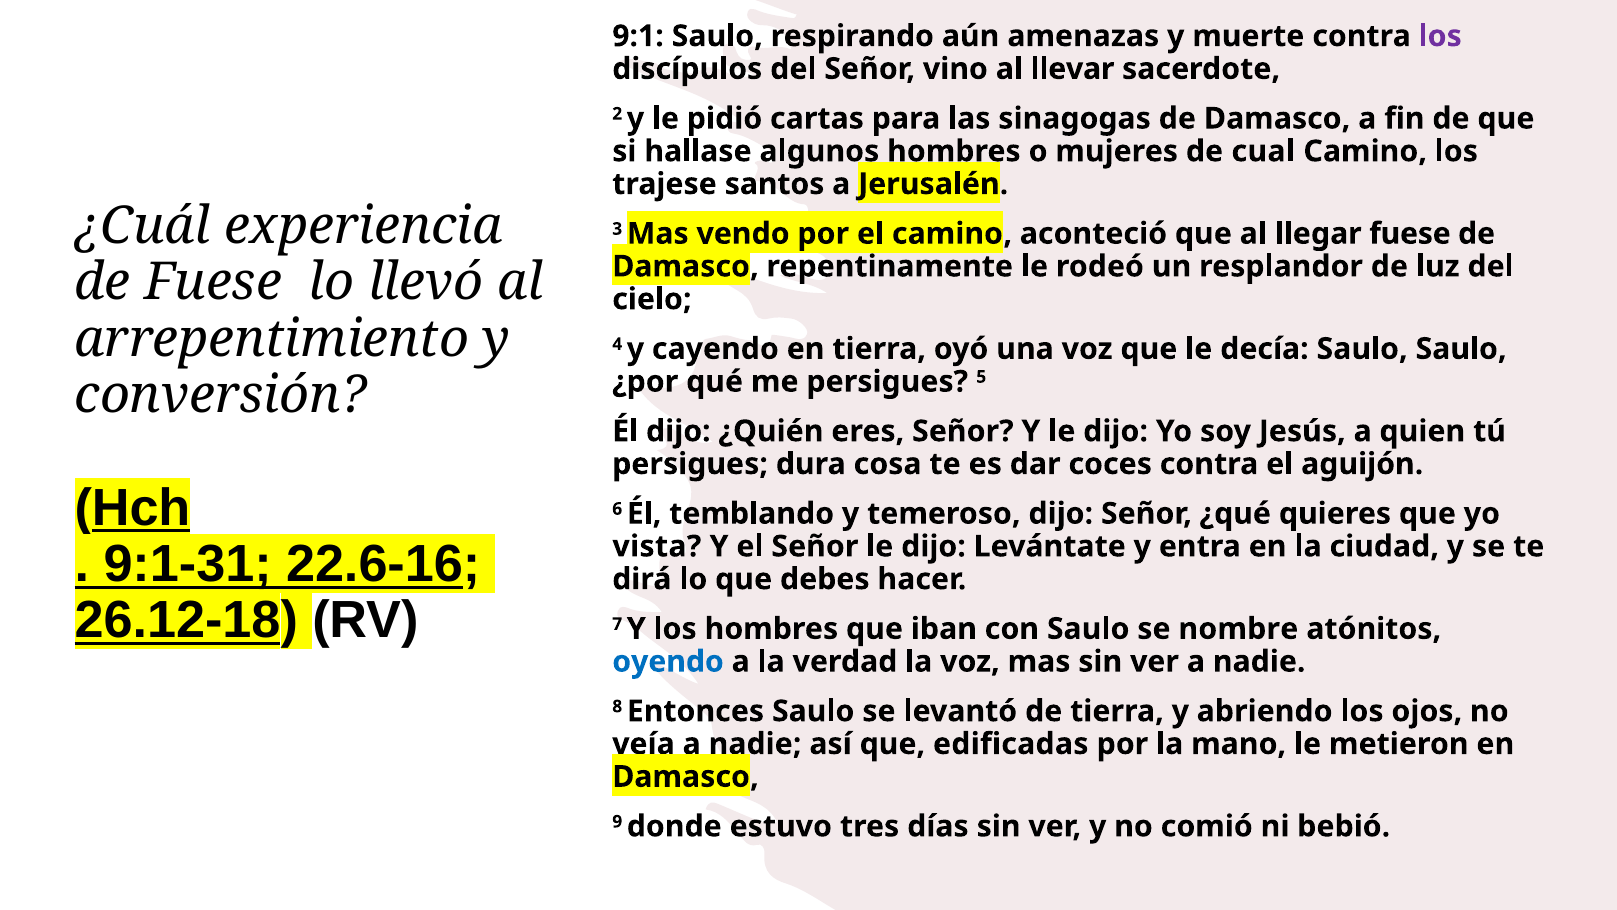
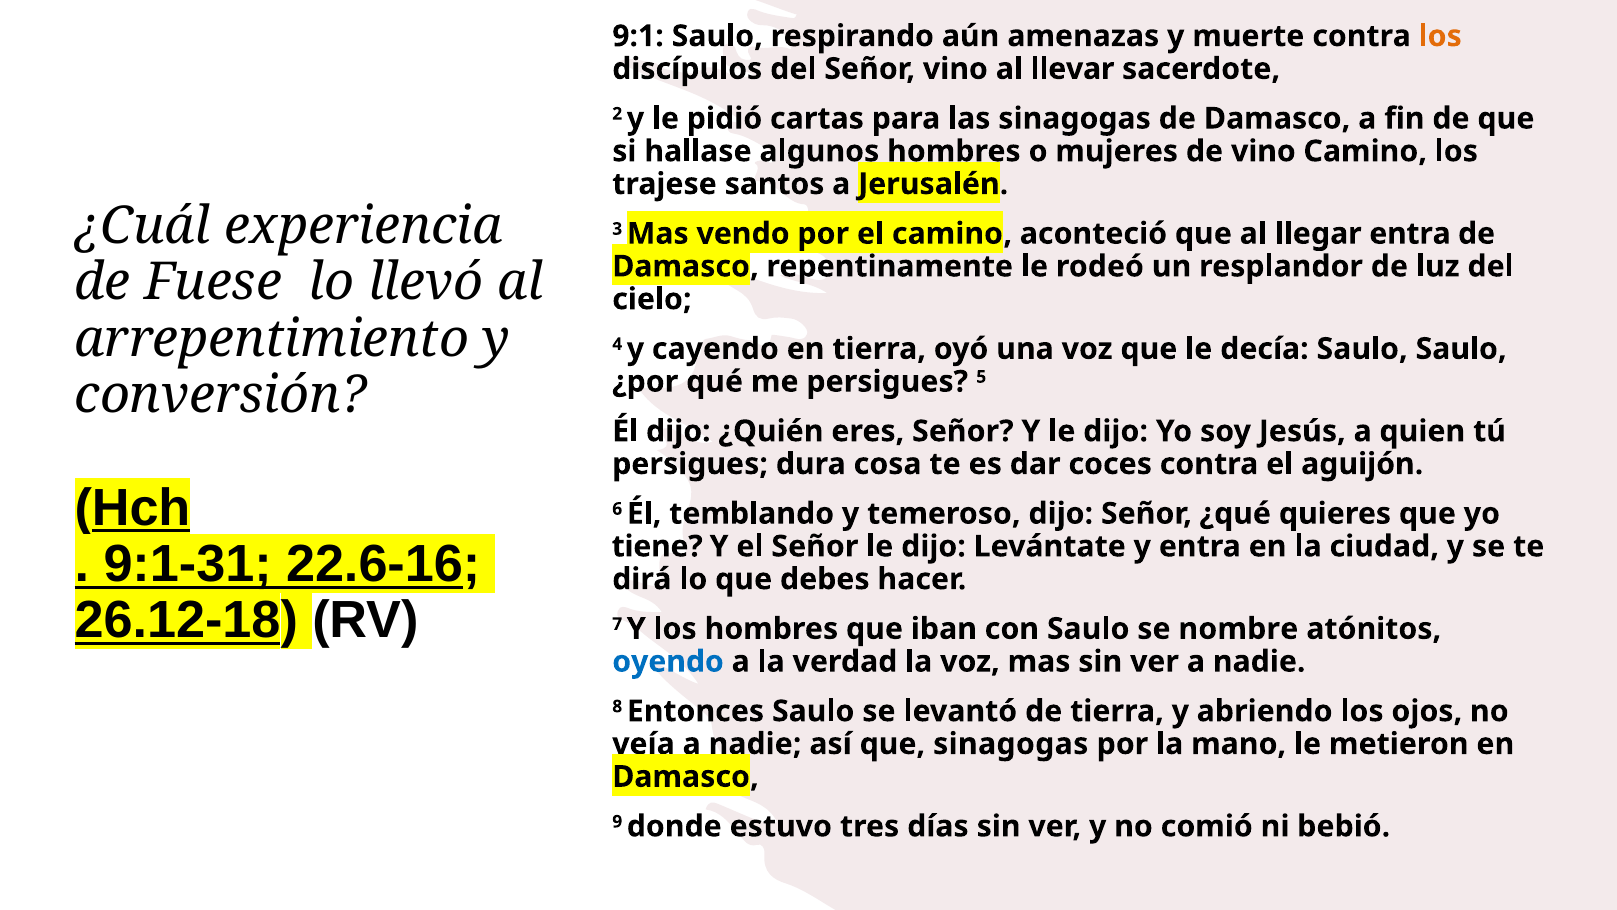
los at (1440, 36) colour: purple -> orange
de cual: cual -> vino
llegar fuese: fuese -> entra
vista: vista -> tiene
que edificadas: edificadas -> sinagogas
